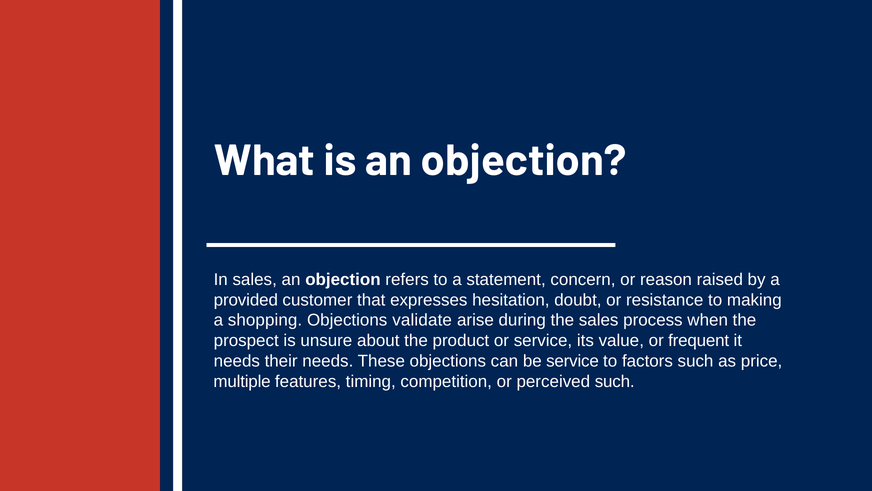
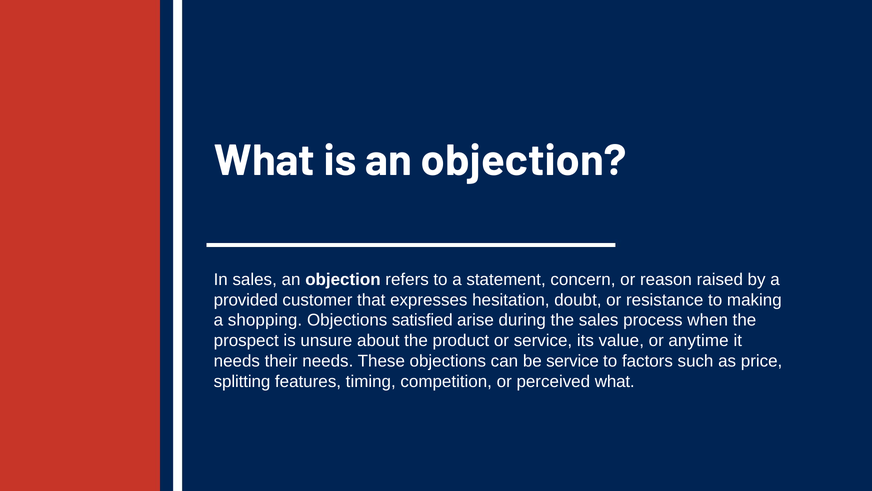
validate: validate -> satisfied
frequent: frequent -> anytime
multiple: multiple -> splitting
perceived such: such -> what
